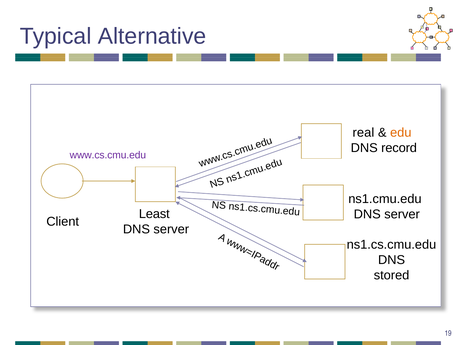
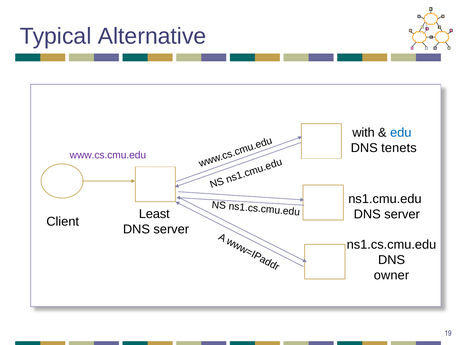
real: real -> with
edu colour: orange -> blue
record: record -> tenets
stored: stored -> owner
